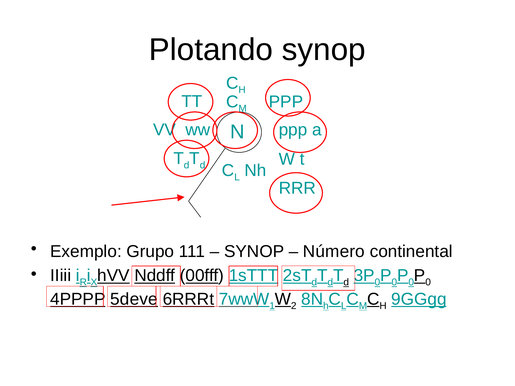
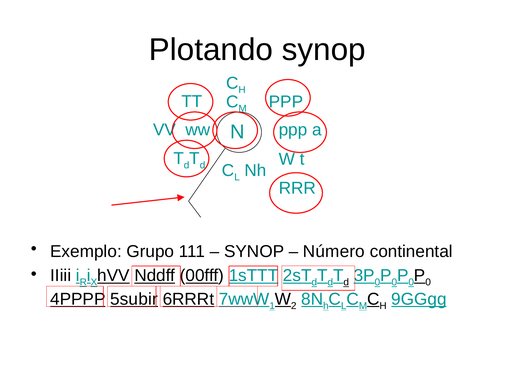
5deve: 5deve -> 5subir
